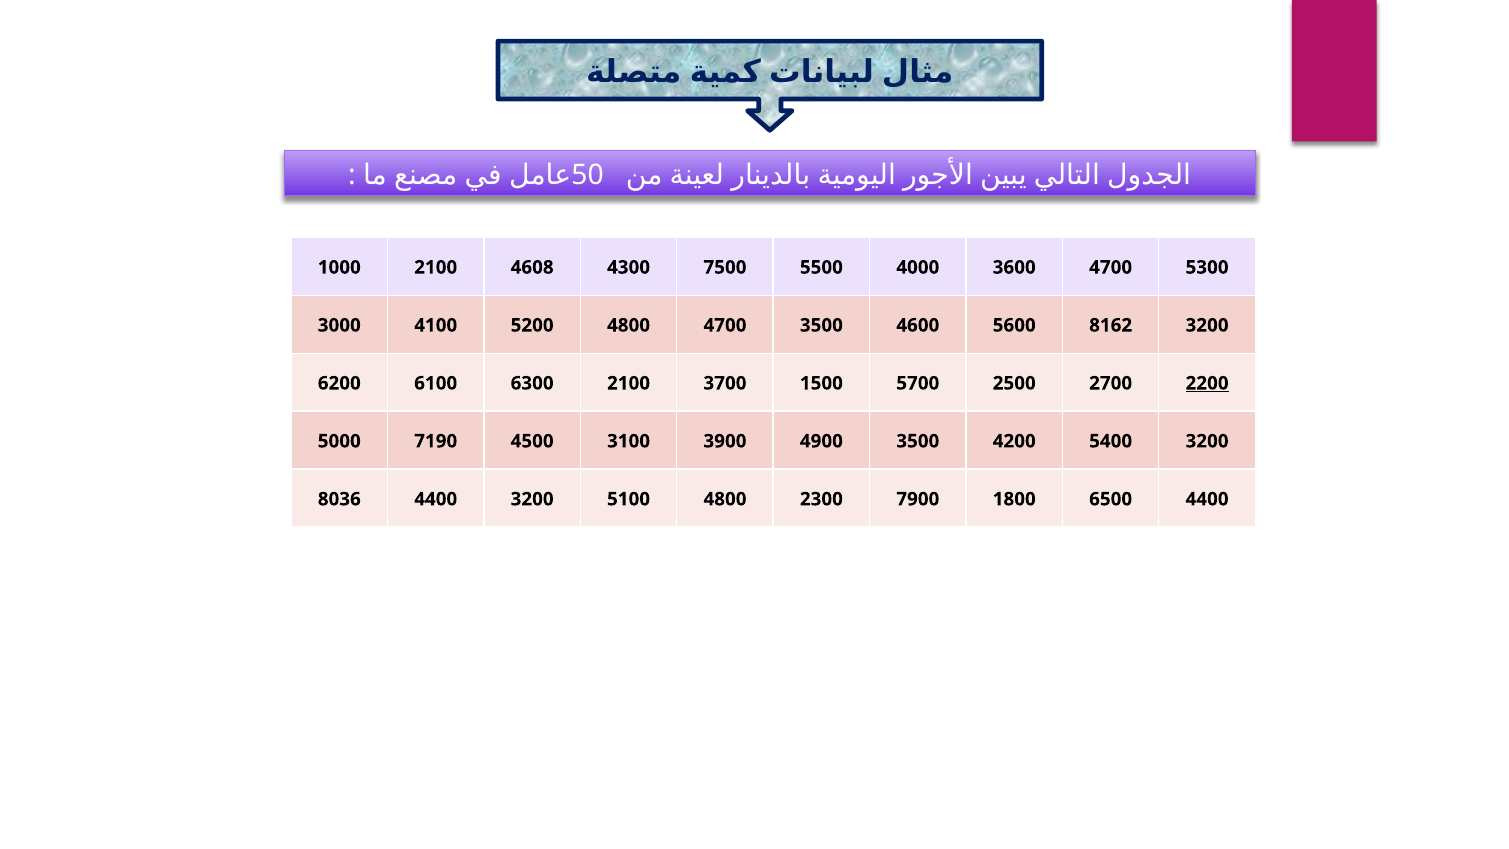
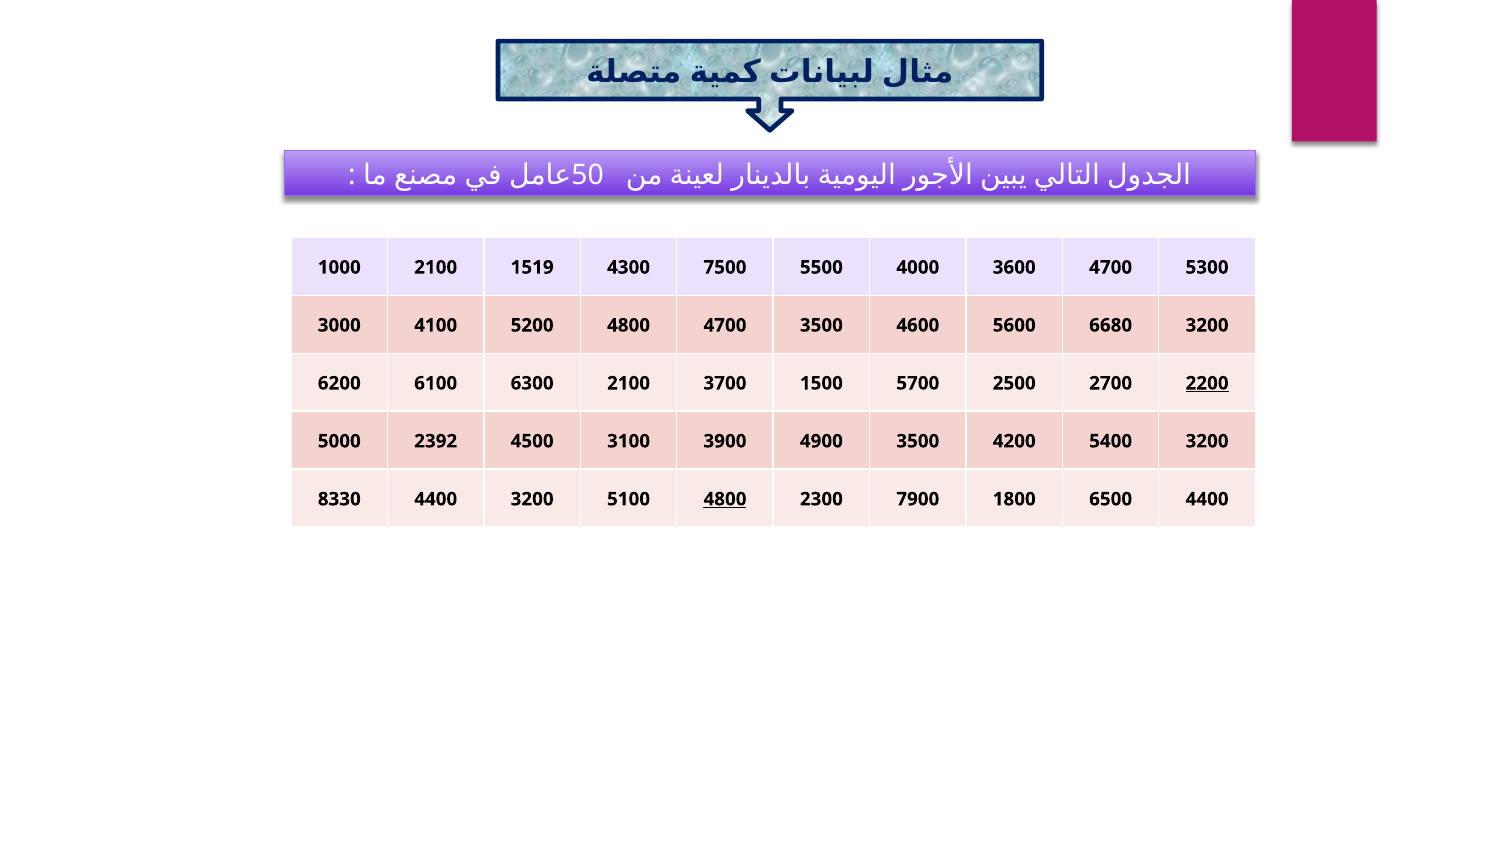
4608: 4608 -> 1519
8162: 8162 -> 6680
7190: 7190 -> 2392
8036: 8036 -> 8330
4800 at (725, 499) underline: none -> present
